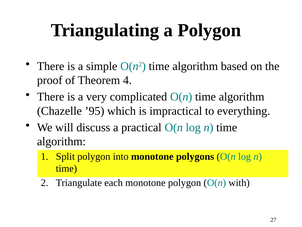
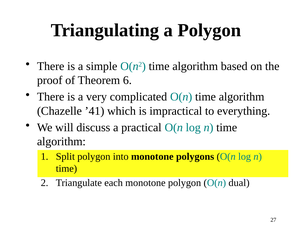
4: 4 -> 6
’95: ’95 -> ’41
with: with -> dual
